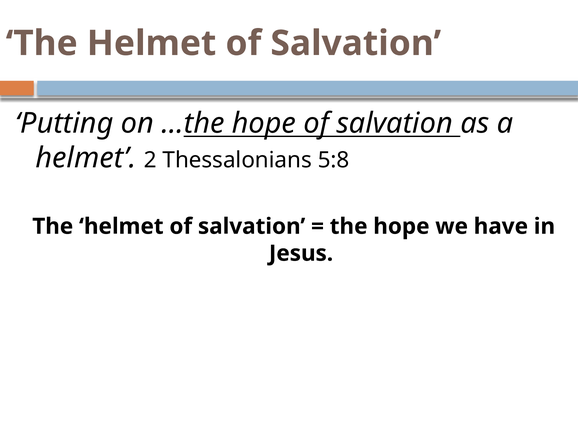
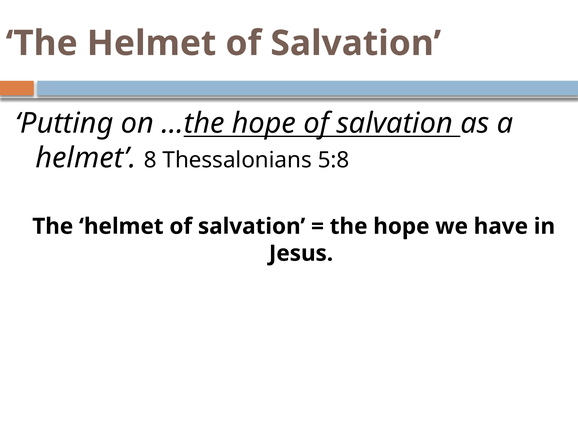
2: 2 -> 8
